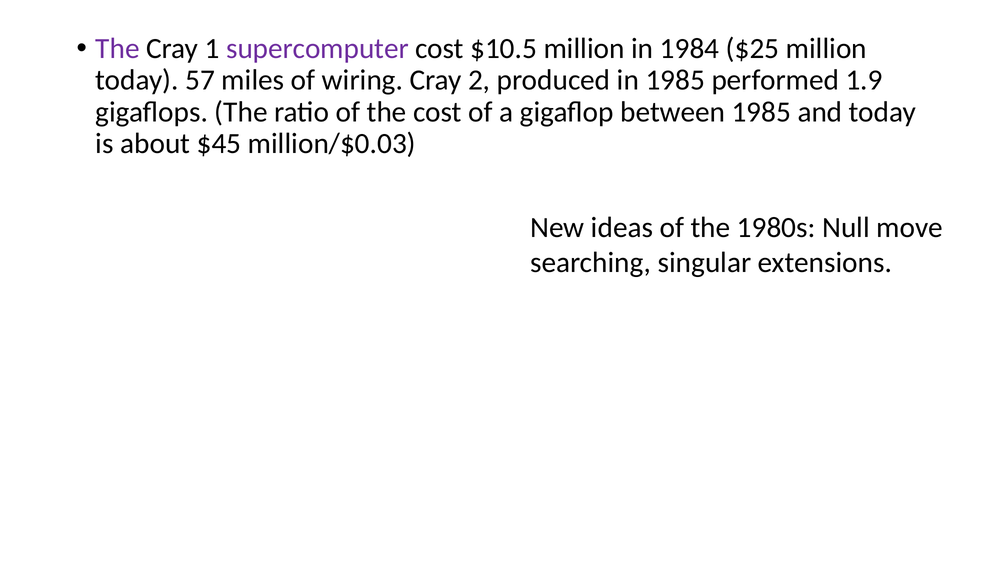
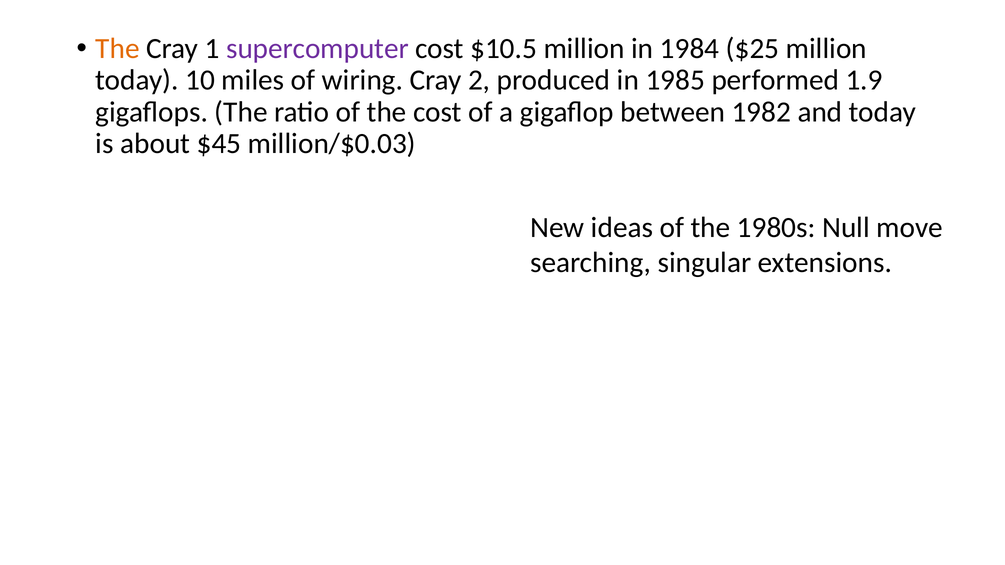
The at (118, 49) colour: purple -> orange
57: 57 -> 10
between 1985: 1985 -> 1982
